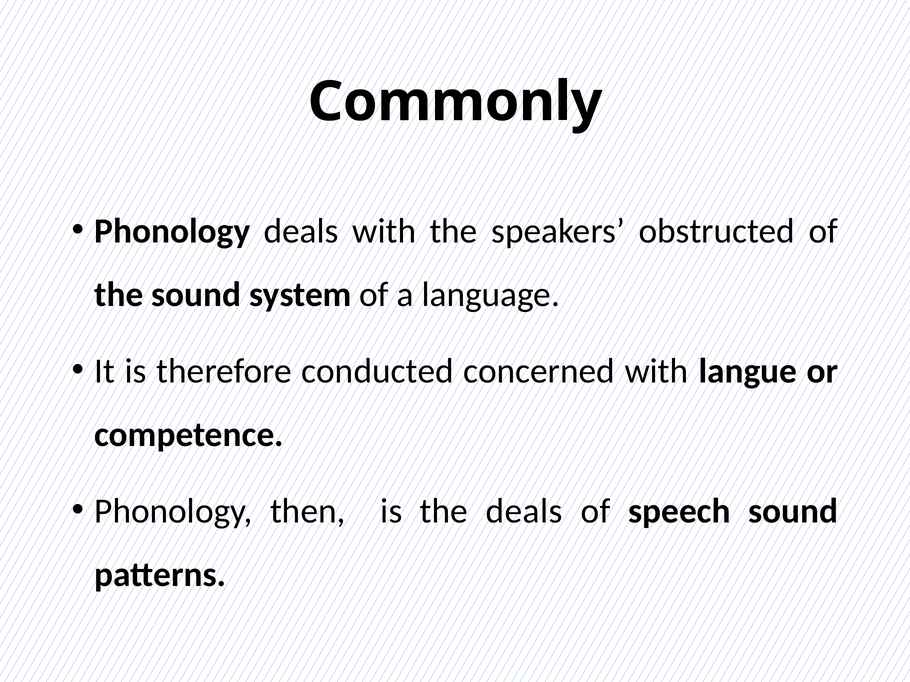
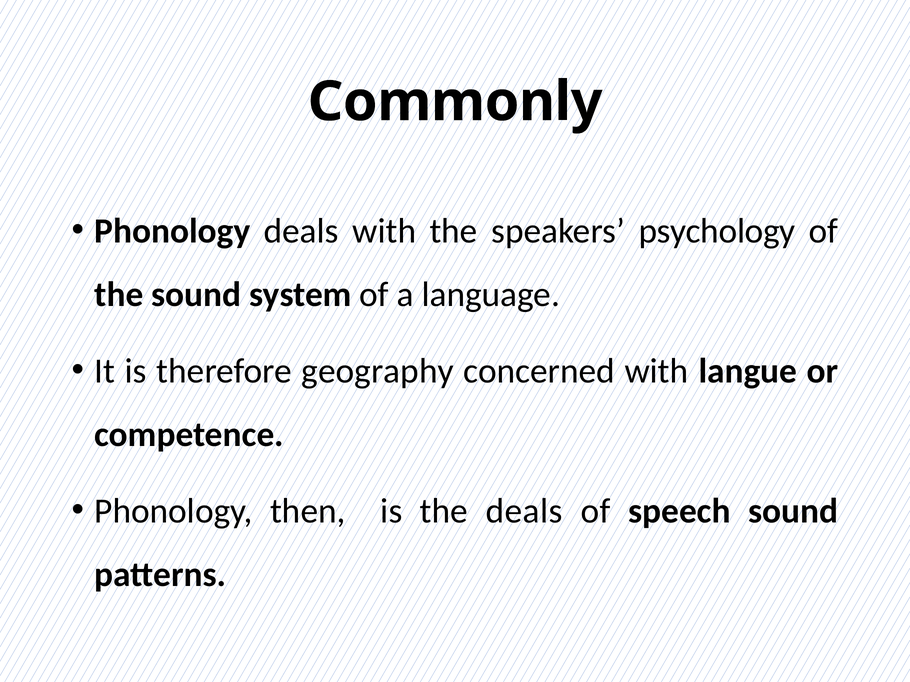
obstructed: obstructed -> psychology
conducted: conducted -> geography
